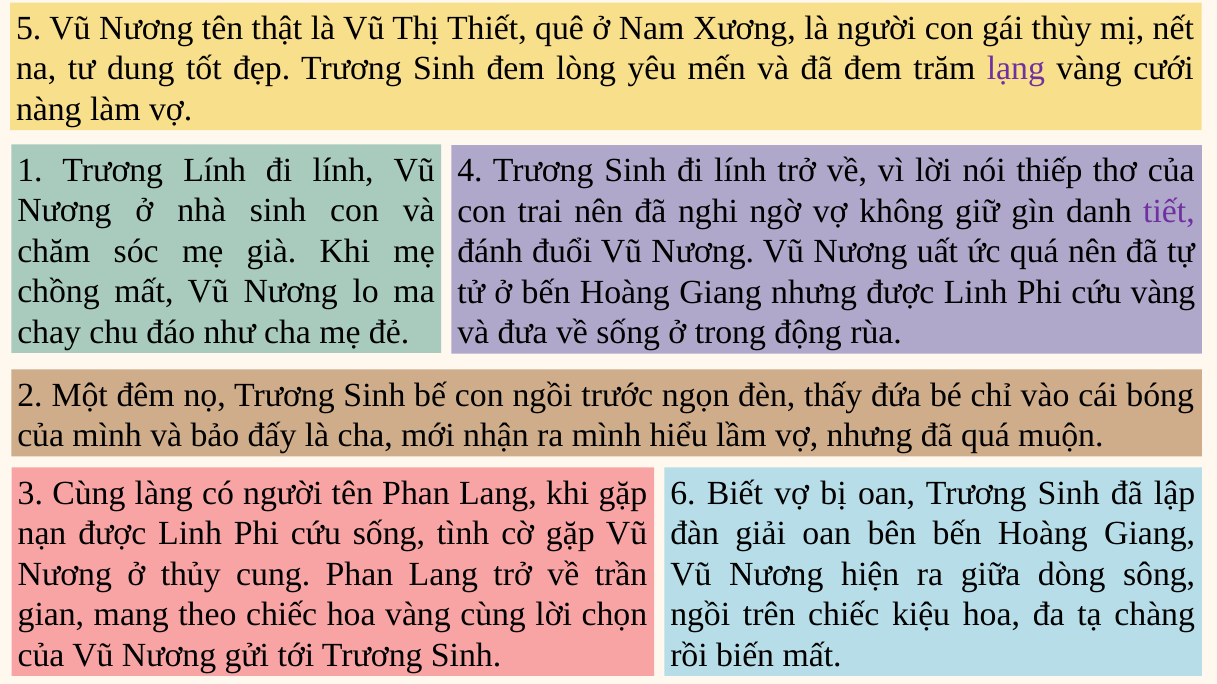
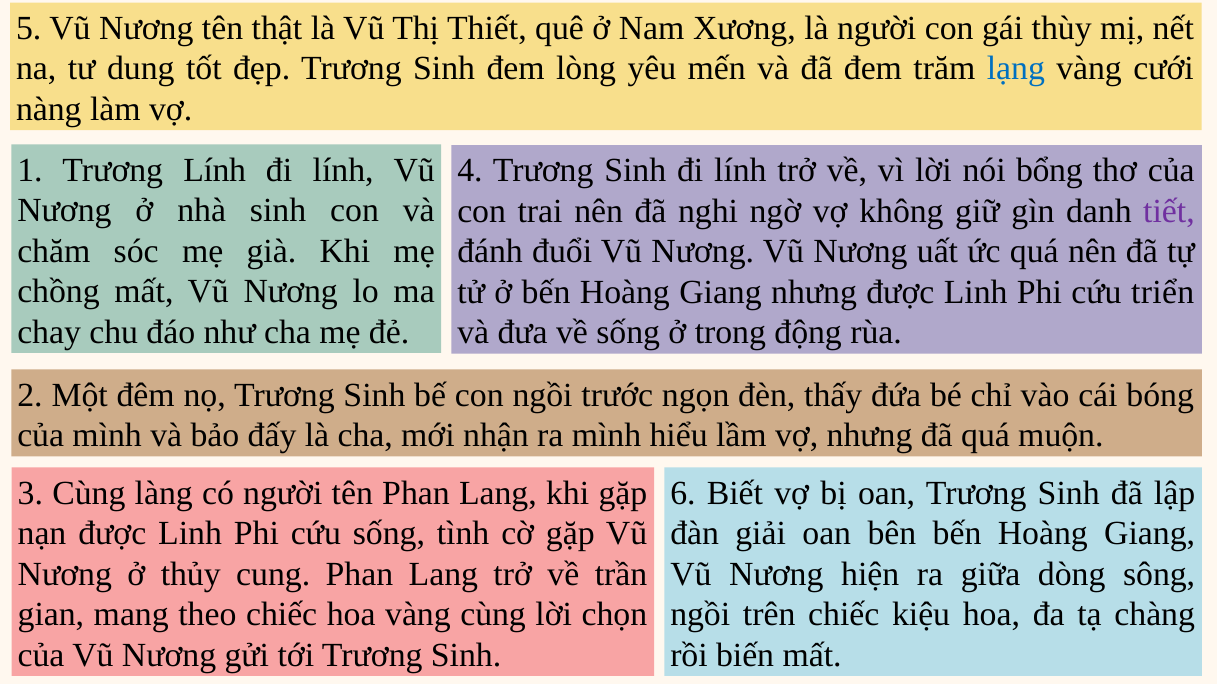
lạng colour: purple -> blue
thiếp: thiếp -> bổng
cứu vàng: vàng -> triển
